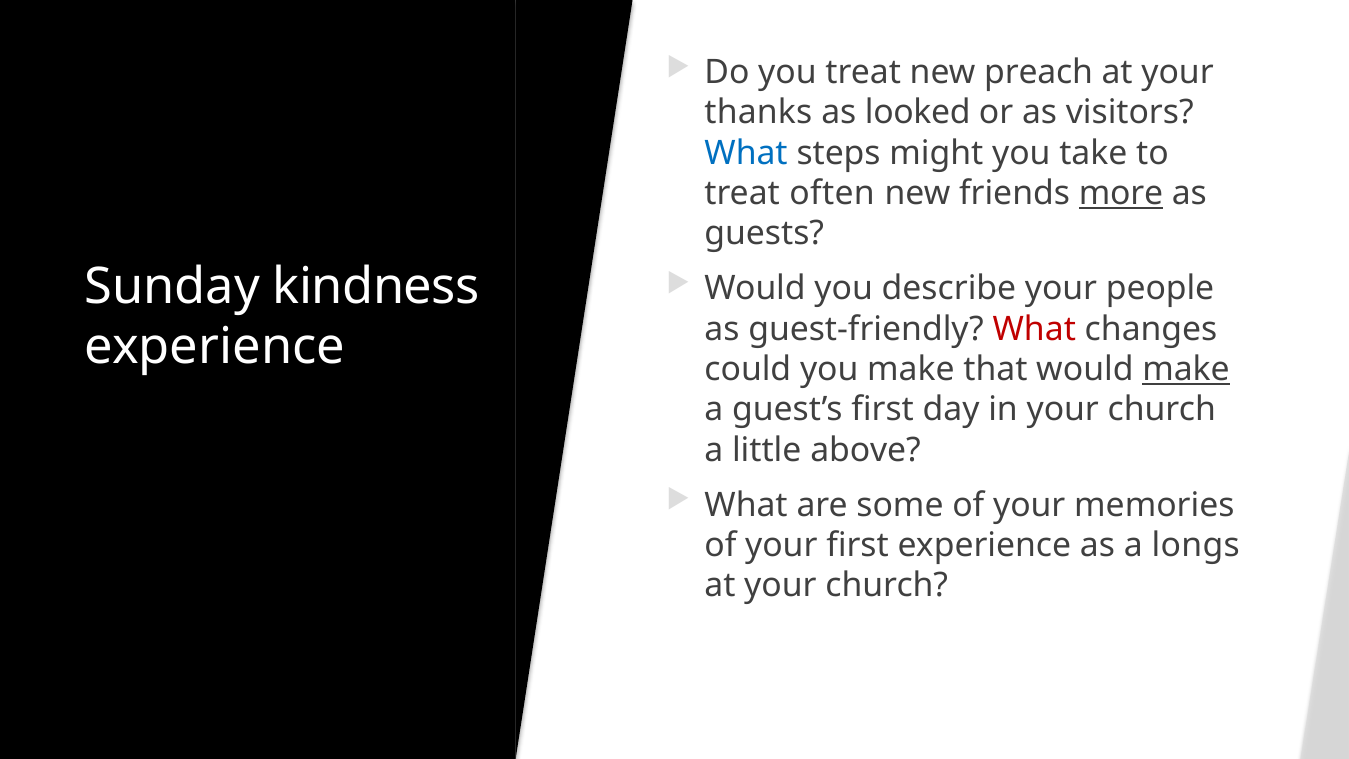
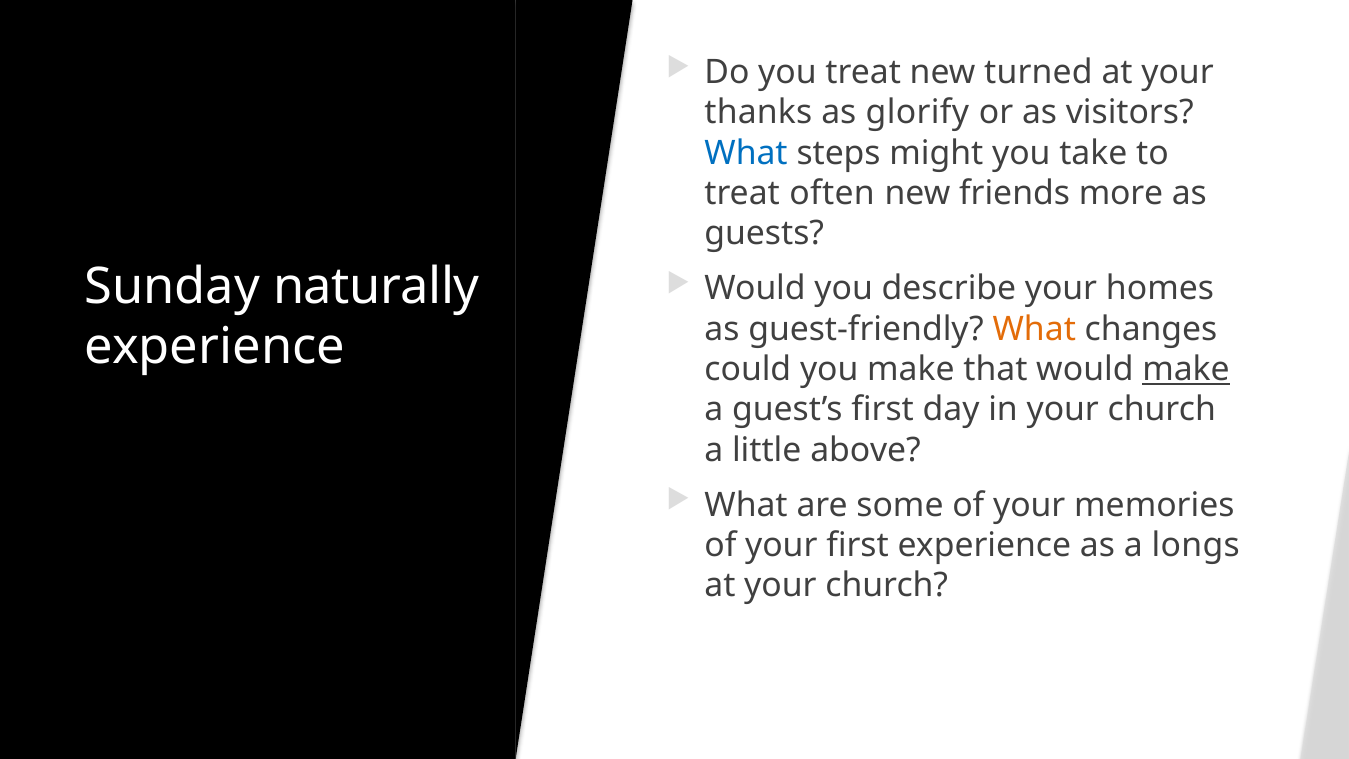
preach: preach -> turned
looked: looked -> glorify
more underline: present -> none
kindness: kindness -> naturally
people: people -> homes
What at (1034, 329) colour: red -> orange
